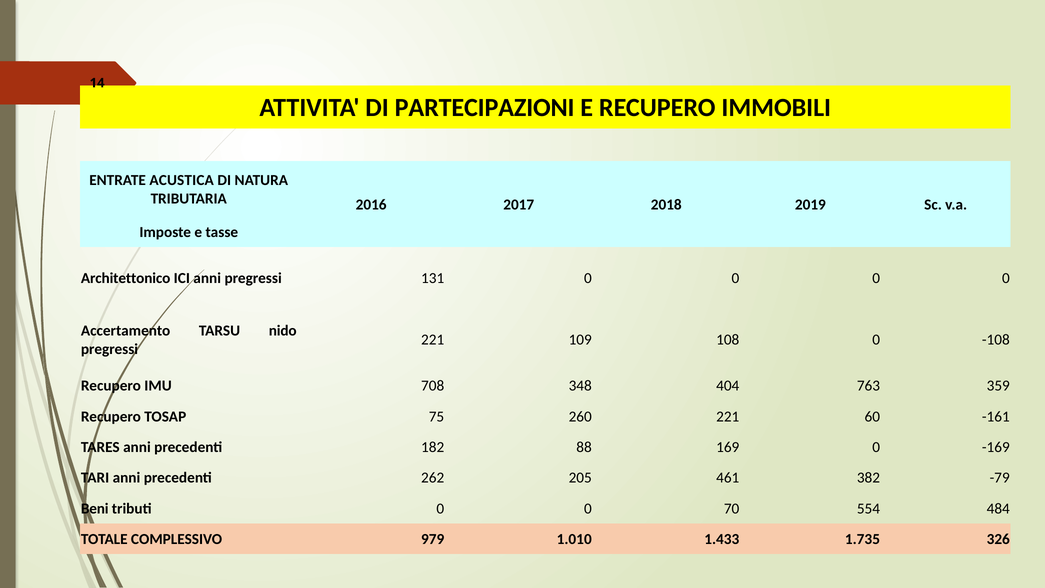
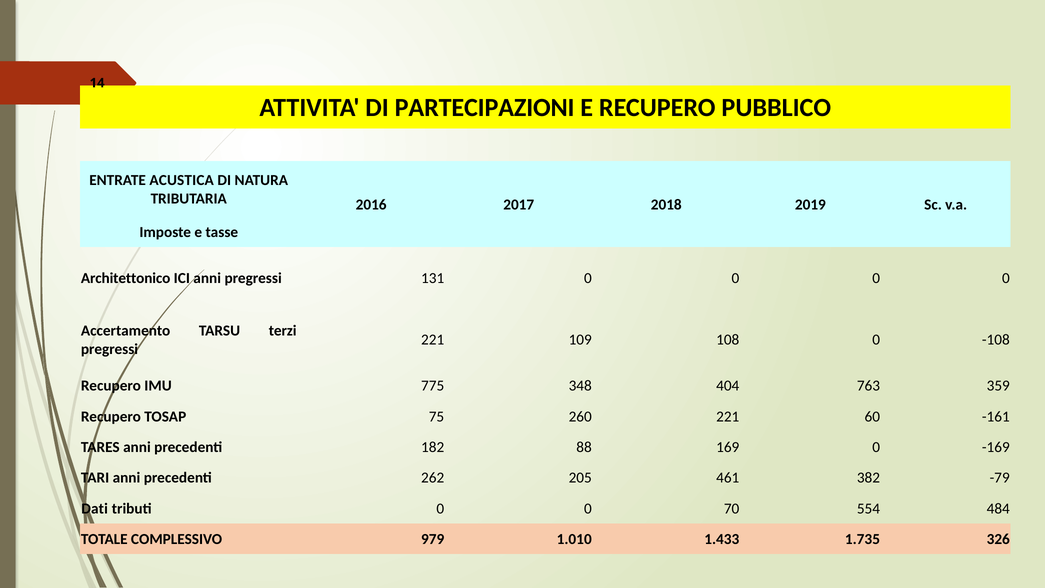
IMMOBILI: IMMOBILI -> PUBBLICO
nido: nido -> terzi
708: 708 -> 775
Beni: Beni -> Dati
